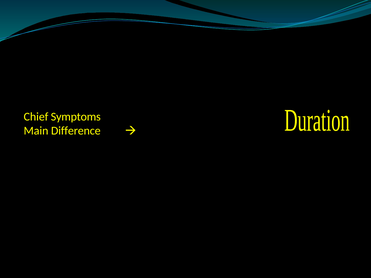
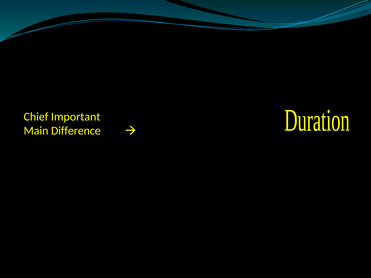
Symptoms: Symptoms -> Important
